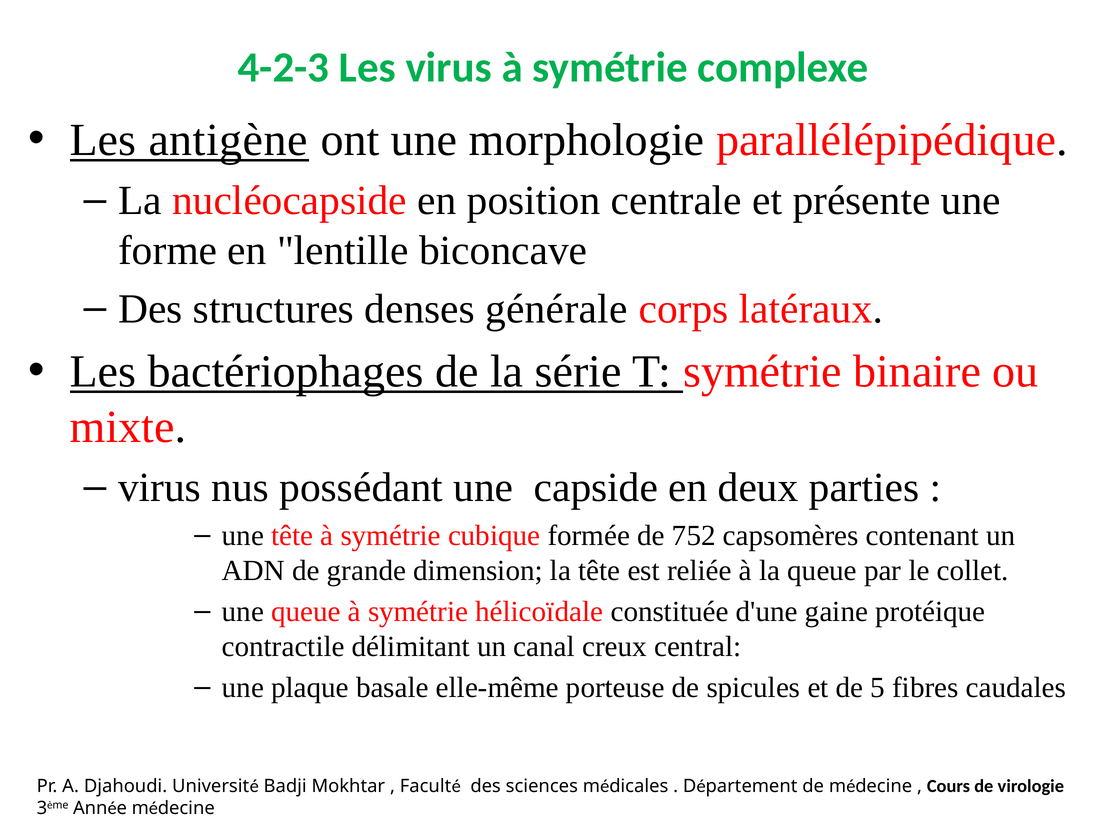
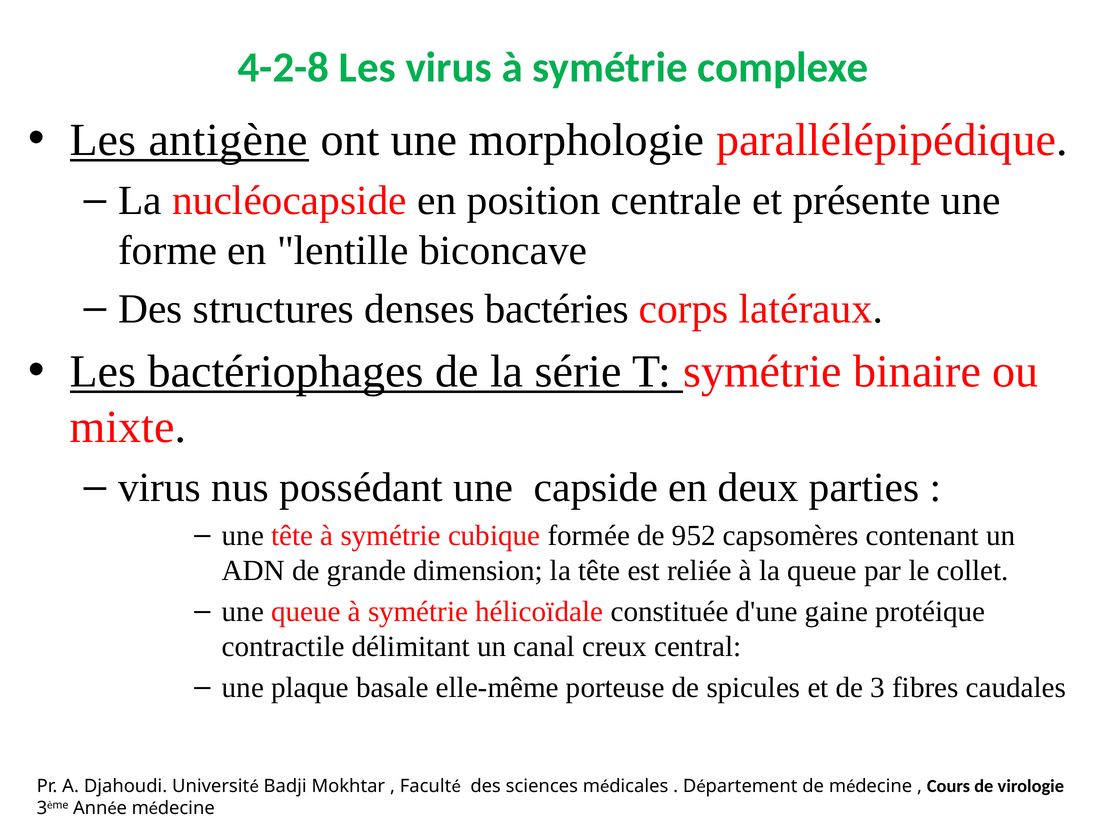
4-2-3: 4-2-3 -> 4-2-8
générale: générale -> bactéries
752: 752 -> 952
5: 5 -> 3
